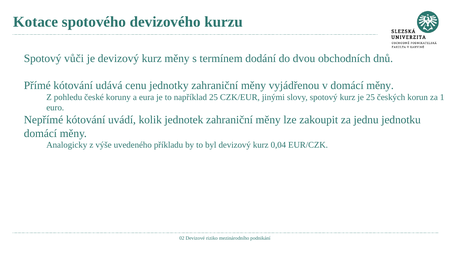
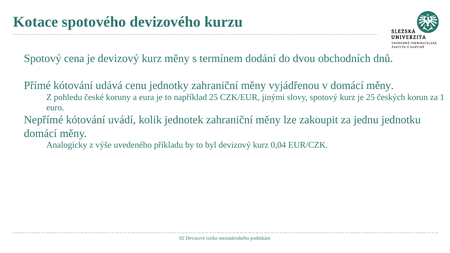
vůči: vůči -> cena
